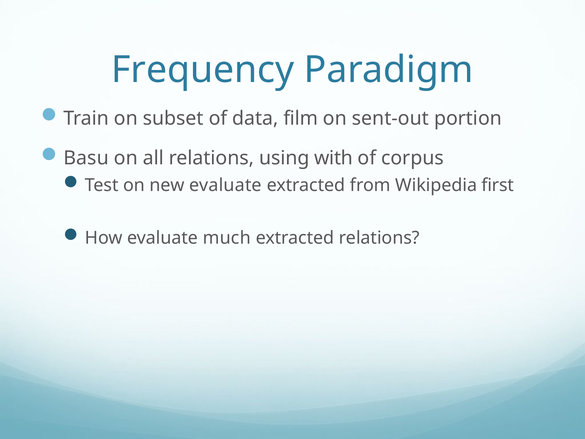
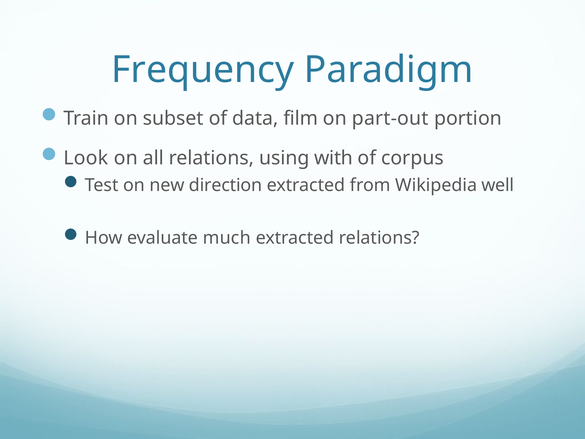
sent-out: sent-out -> part-out
Basu: Basu -> Look
new evaluate: evaluate -> direction
first: first -> well
